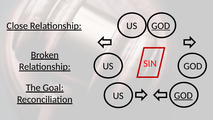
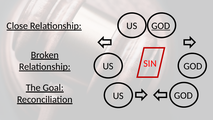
GOD at (183, 95) underline: present -> none
